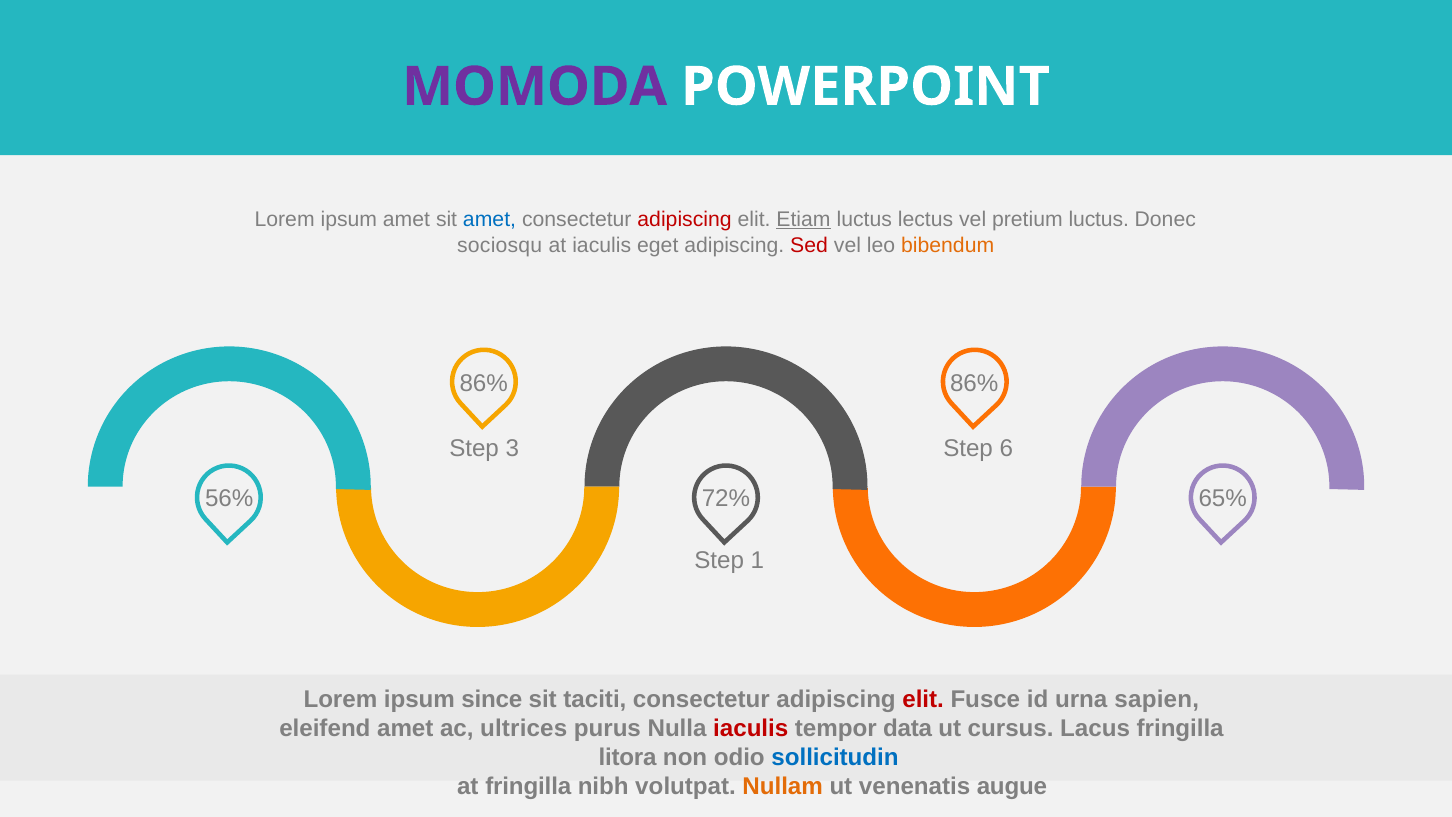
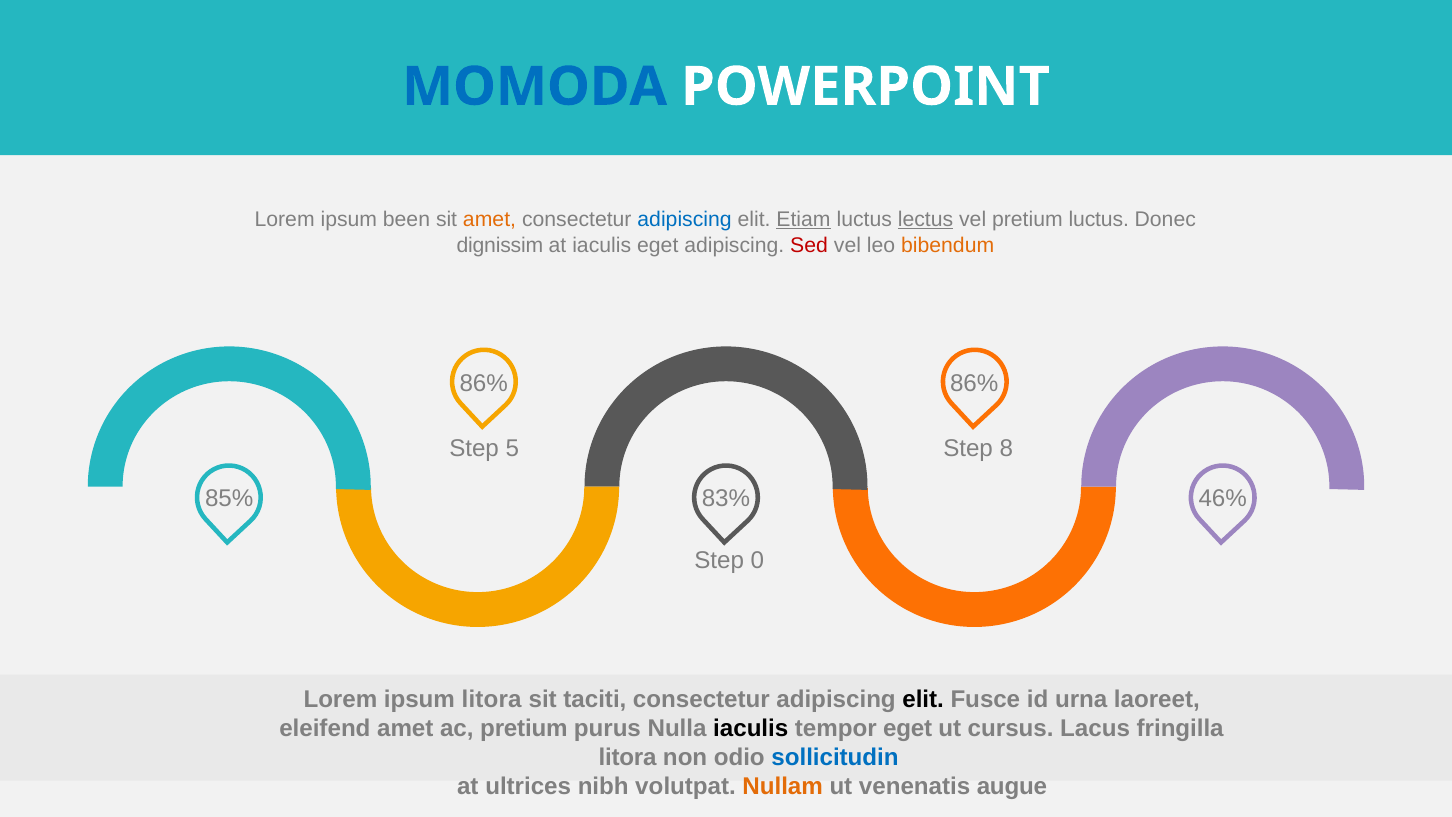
MOMODA colour: purple -> blue
ipsum amet: amet -> been
amet at (490, 220) colour: blue -> orange
adipiscing at (685, 220) colour: red -> blue
lectus underline: none -> present
sociosqu: sociosqu -> dignissim
3: 3 -> 5
6: 6 -> 8
65%: 65% -> 46%
56%: 56% -> 85%
72%: 72% -> 83%
1: 1 -> 0
ipsum since: since -> litora
elit at (923, 699) colour: red -> black
sapien: sapien -> laoreet
ac ultrices: ultrices -> pretium
iaculis at (751, 728) colour: red -> black
tempor data: data -> eget
at fringilla: fringilla -> ultrices
